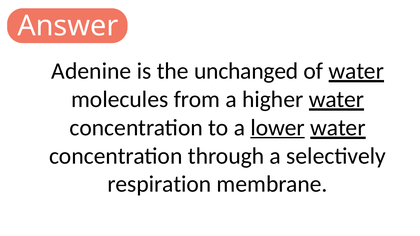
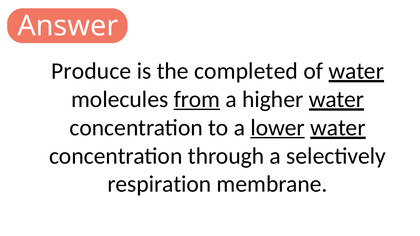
Adenine: Adenine -> Produce
unchanged: unchanged -> completed
from underline: none -> present
